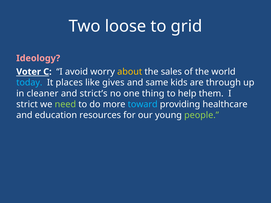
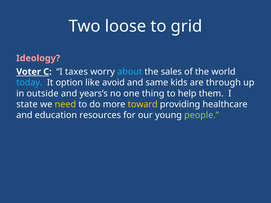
avoid: avoid -> taxes
about colour: yellow -> light blue
places: places -> option
gives: gives -> avoid
cleaner: cleaner -> outside
strict’s: strict’s -> years’s
strict: strict -> state
need colour: light green -> yellow
toward colour: light blue -> yellow
